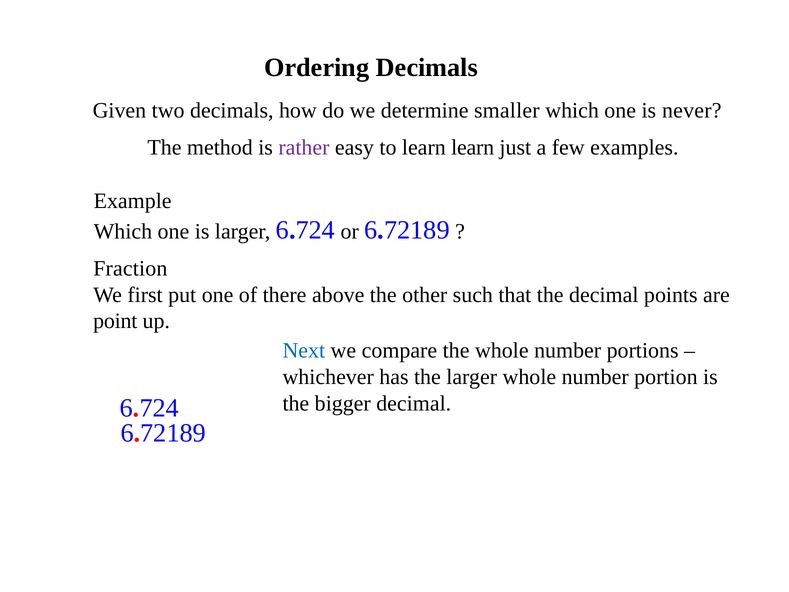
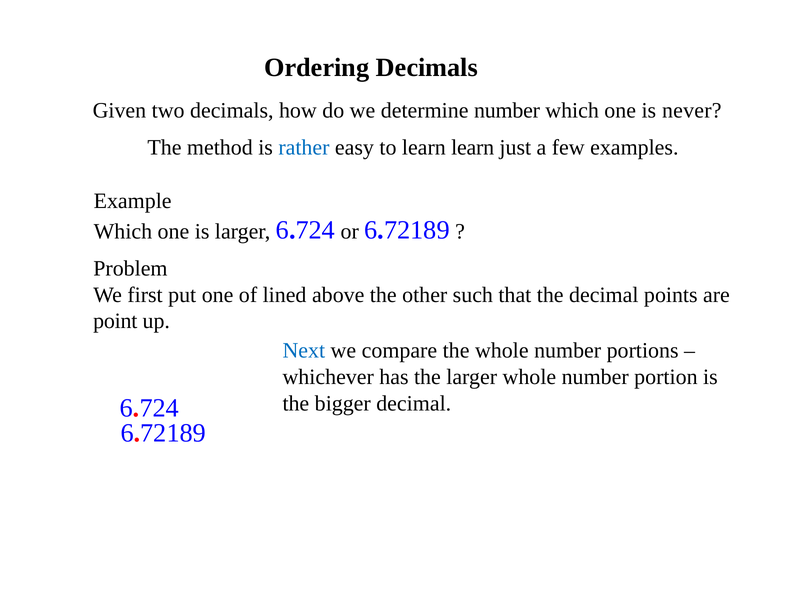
determine smaller: smaller -> number
rather colour: purple -> blue
Fraction: Fraction -> Problem
there: there -> lined
